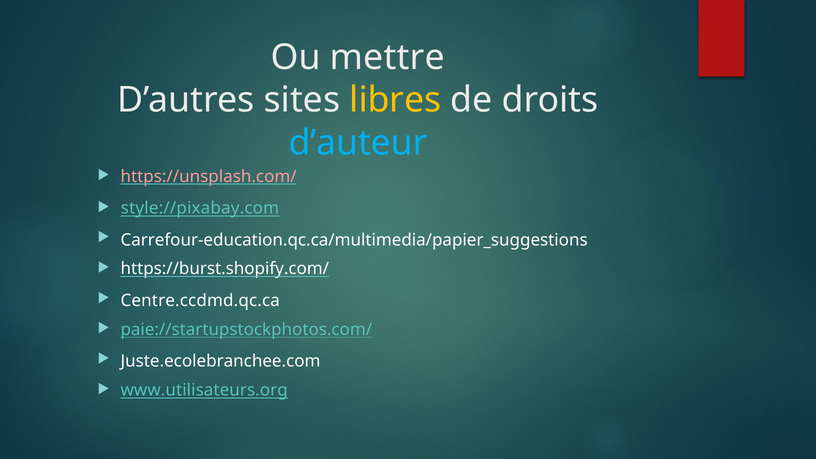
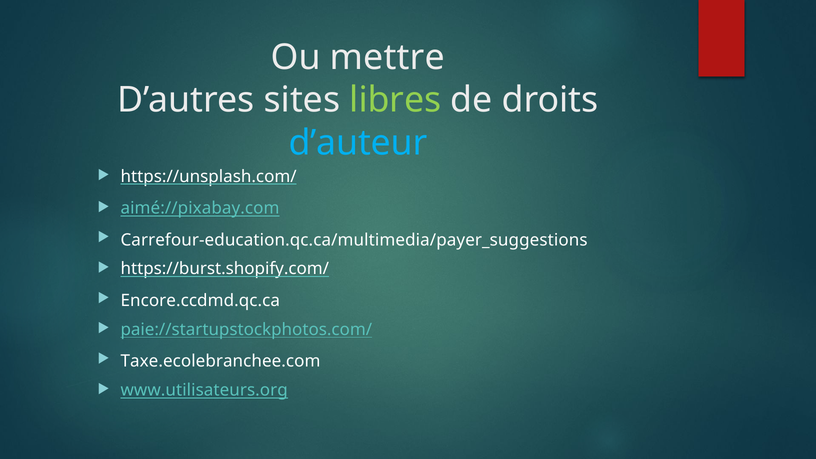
libres colour: yellow -> light green
https://unsplash.com/ colour: pink -> white
style://pixabay.com: style://pixabay.com -> aimé://pixabay.com
Carrefour-education.qc.ca/multimedia/papier_suggestions: Carrefour-education.qc.ca/multimedia/papier_suggestions -> Carrefour-education.qc.ca/multimedia/payer_suggestions
Centre.ccdmd.qc.ca: Centre.ccdmd.qc.ca -> Encore.ccdmd.qc.ca
Juste.ecolebranchee.com: Juste.ecolebranchee.com -> Taxe.ecolebranchee.com
